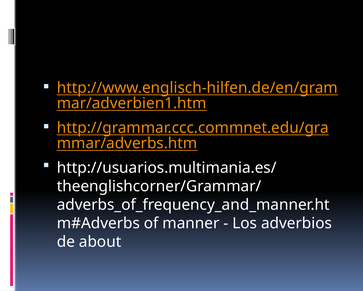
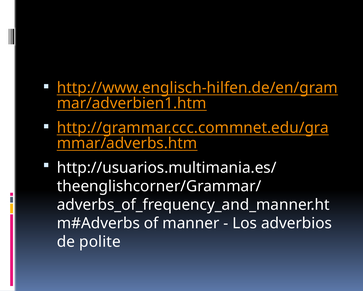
about: about -> polite
